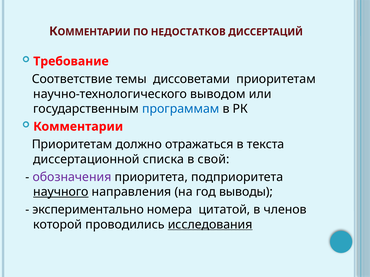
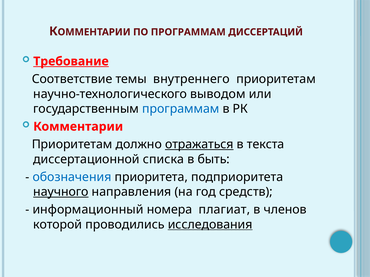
ПО НЕДОСТАТКОВ: НЕДОСТАТКОВ -> ПРОГРАММАМ
Требование underline: none -> present
диссоветами: диссоветами -> внутреннего
отражаться underline: none -> present
свой: свой -> быть
обозначения colour: purple -> blue
выводы: выводы -> средств
экспериментально: экспериментально -> информационный
цитатой: цитатой -> плагиат
